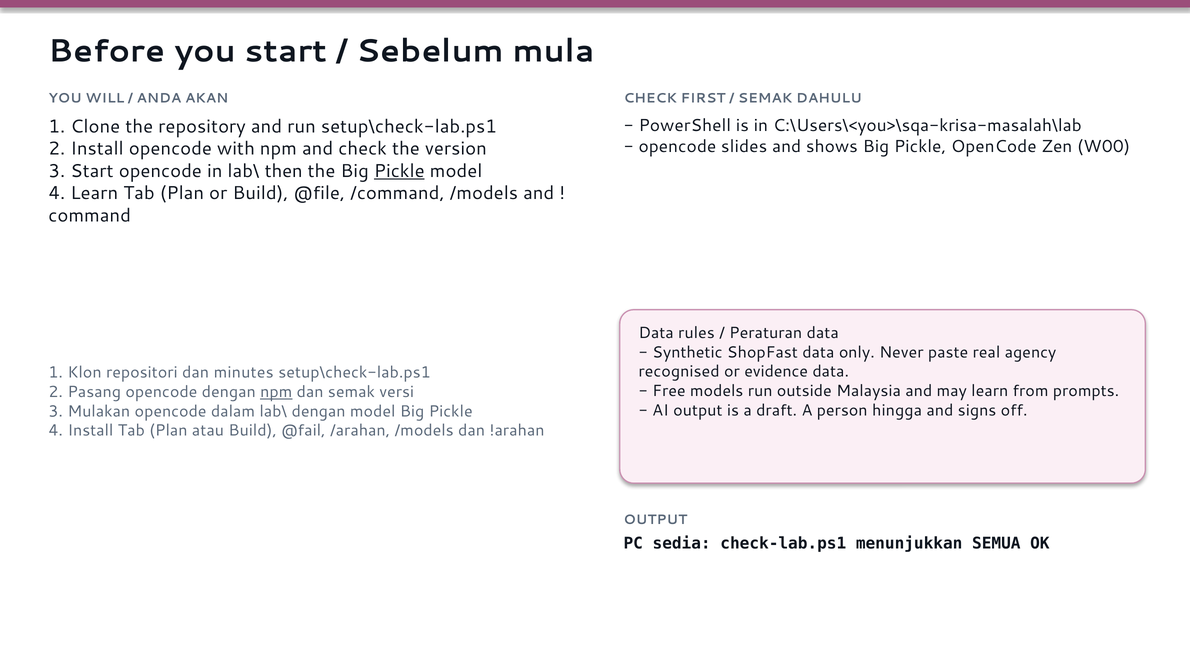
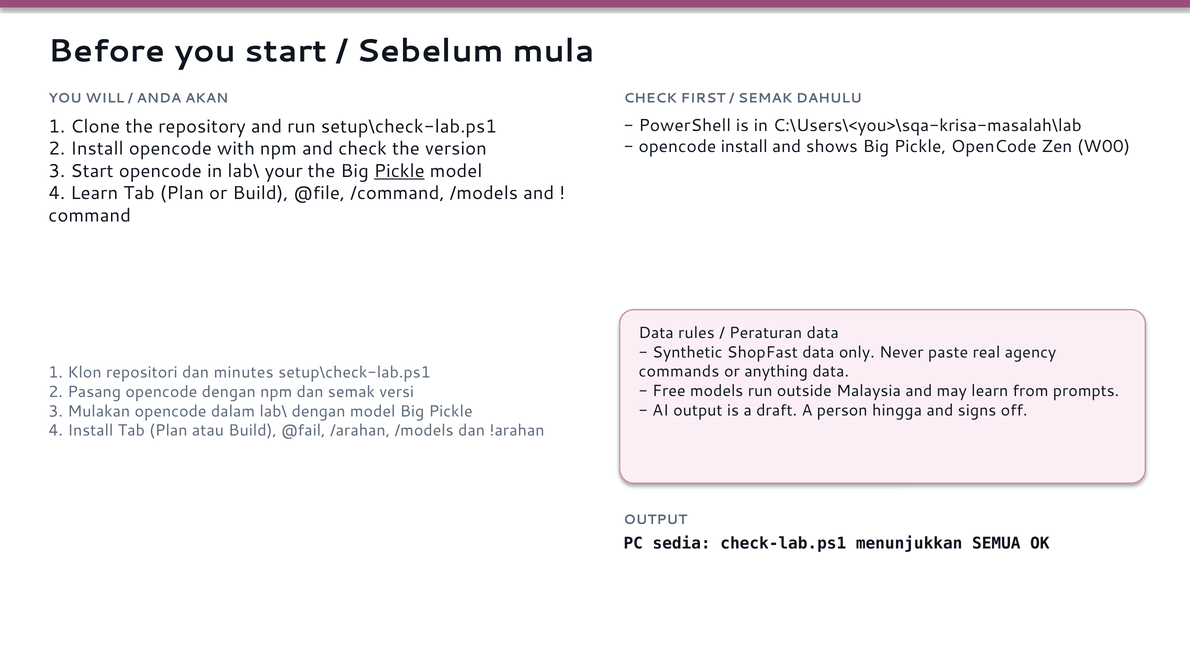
opencode slides: slides -> install
then: then -> your
recognised: recognised -> commands
evidence: evidence -> anything
npm at (276, 392) underline: present -> none
